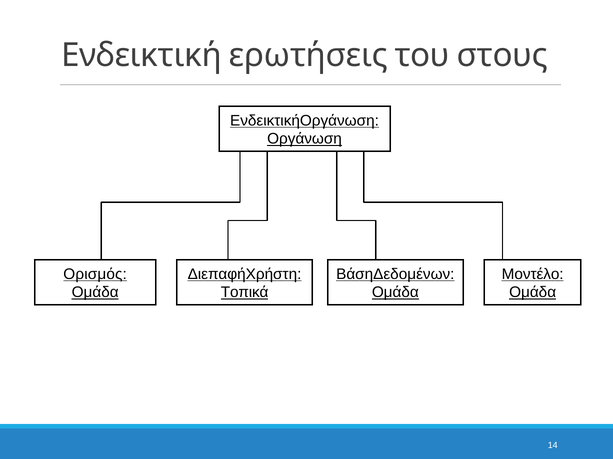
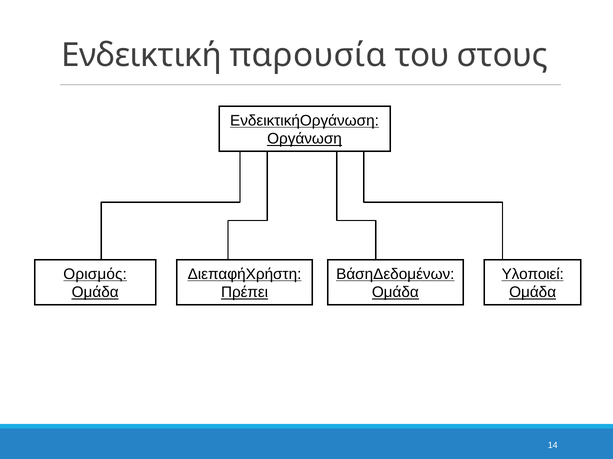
ερωτήσεις: ερωτήσεις -> παρουσία
Μοντέλο: Μοντέλο -> Υλοποιεί
Τοπικά: Τοπικά -> Πρέπει
